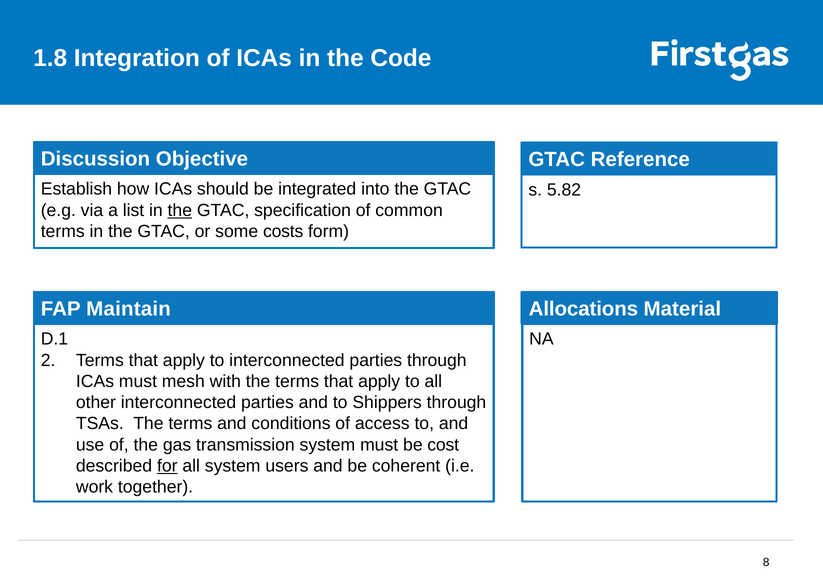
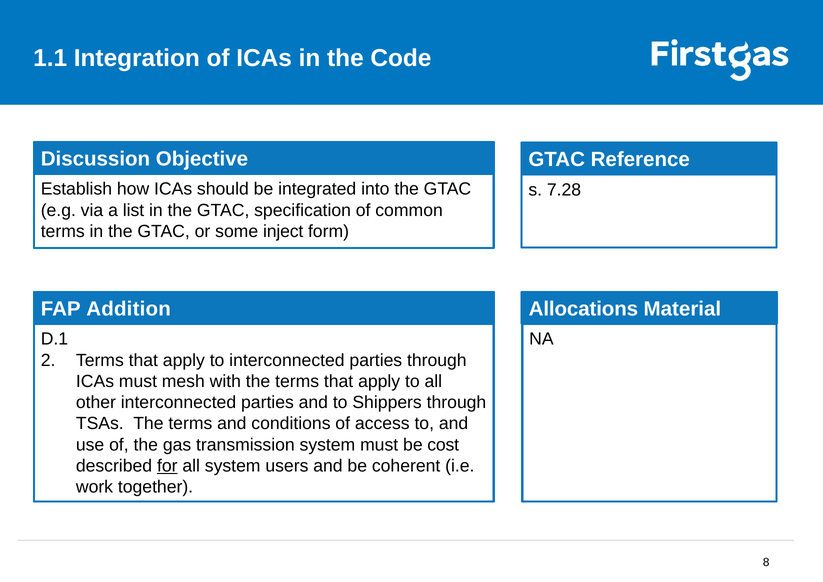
1.8: 1.8 -> 1.1
5.82: 5.82 -> 7.28
the at (180, 210) underline: present -> none
costs: costs -> inject
Maintain: Maintain -> Addition
